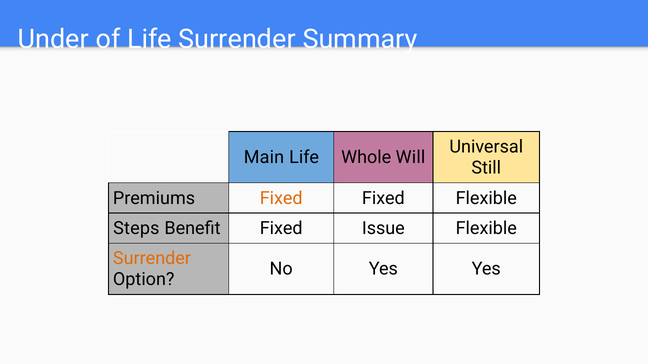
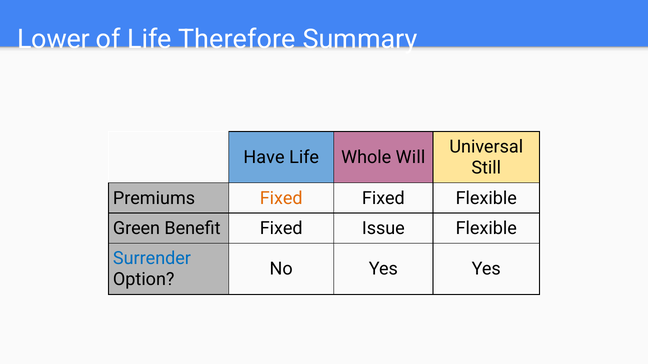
Under: Under -> Lower
Life Surrender: Surrender -> Therefore
Main: Main -> Have
Steps: Steps -> Green
Surrender at (152, 259) colour: orange -> blue
